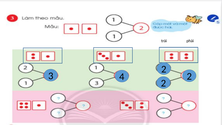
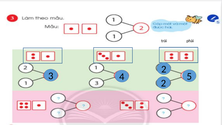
4 2: 2 -> 5
